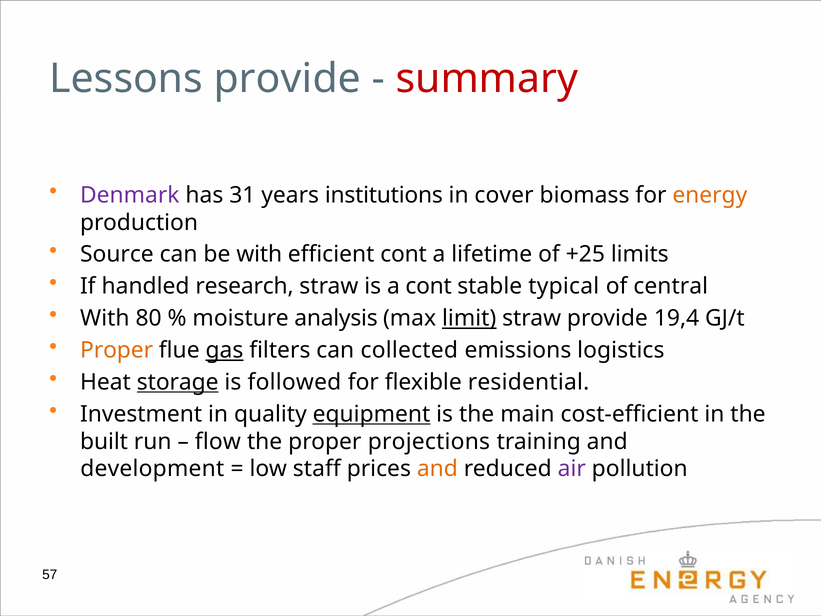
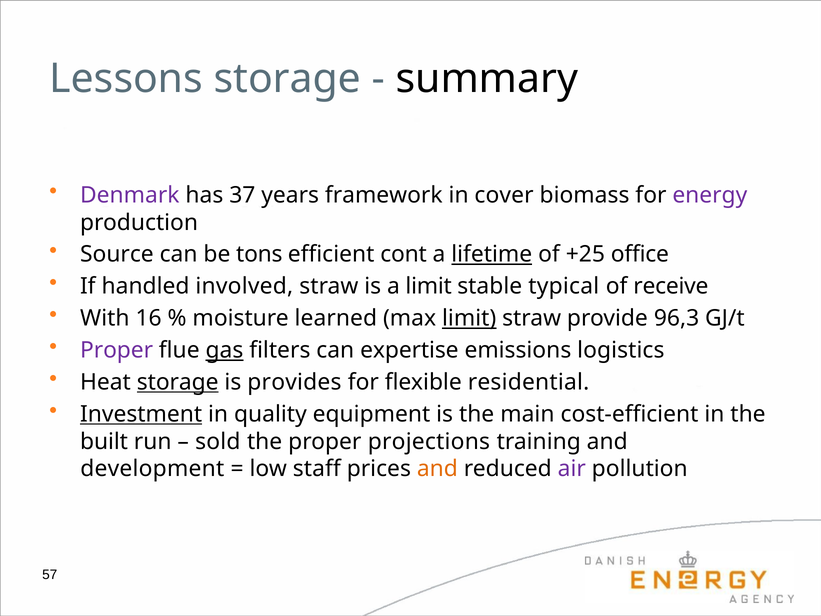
Lessons provide: provide -> storage
summary colour: red -> black
31: 31 -> 37
institutions: institutions -> framework
energy colour: orange -> purple
be with: with -> tons
lifetime underline: none -> present
limits: limits -> office
research: research -> involved
a cont: cont -> limit
central: central -> receive
80: 80 -> 16
analysis: analysis -> learned
19,4: 19,4 -> 96,3
Proper at (117, 350) colour: orange -> purple
collected: collected -> expertise
followed: followed -> provides
Investment underline: none -> present
equipment underline: present -> none
flow: flow -> sold
